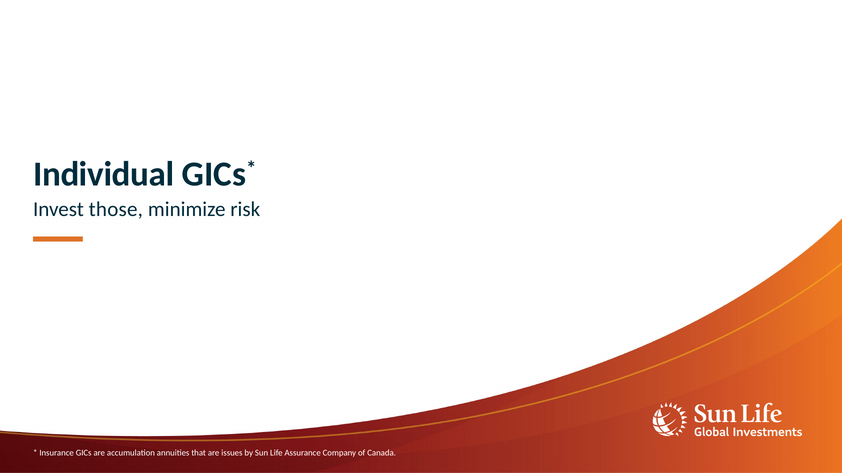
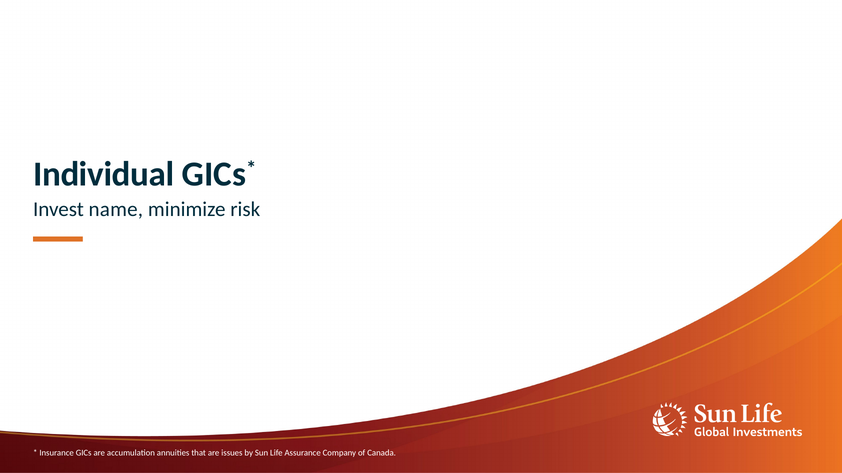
those: those -> name
